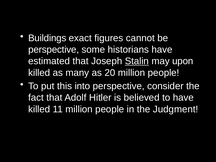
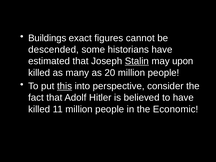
perspective at (54, 50): perspective -> descended
this underline: none -> present
Judgment: Judgment -> Economic
